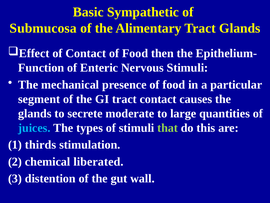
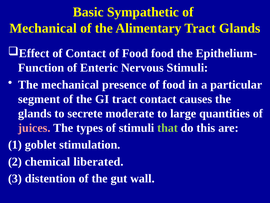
Submucosa at (43, 28): Submucosa -> Mechanical
Food then: then -> food
juices colour: light blue -> pink
thirds: thirds -> goblet
